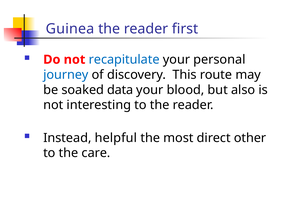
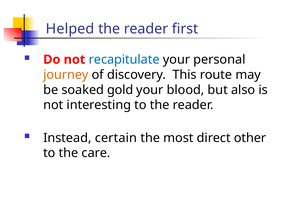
Guinea: Guinea -> Helped
journey colour: blue -> orange
data: data -> gold
helpful: helpful -> certain
